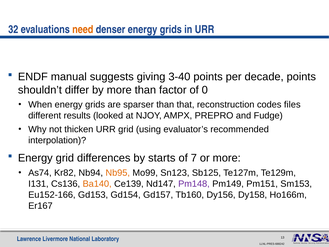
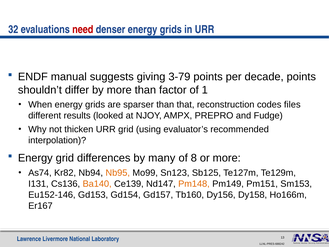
need colour: orange -> red
3-40: 3-40 -> 3-79
0: 0 -> 1
starts: starts -> many
7: 7 -> 8
Pm148 colour: purple -> orange
Eu152-166: Eu152-166 -> Eu152-146
